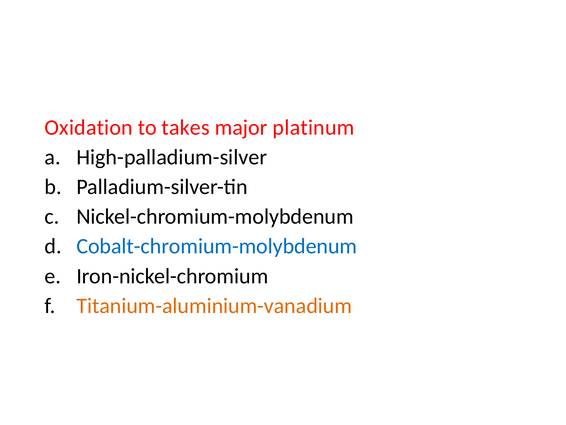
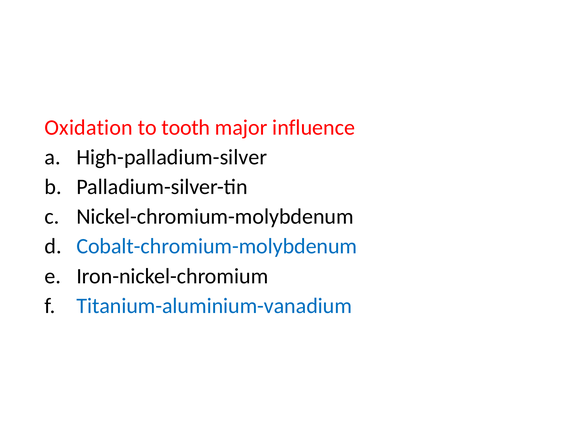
takes: takes -> tooth
platinum: platinum -> influence
Titanium-aluminium-vanadium colour: orange -> blue
